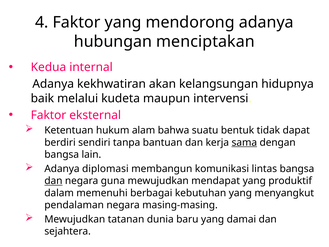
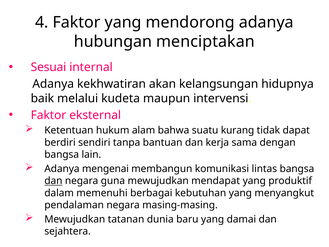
Kedua: Kedua -> Sesuai
bentuk: bentuk -> kurang
sama underline: present -> none
diplomasi: diplomasi -> mengenai
